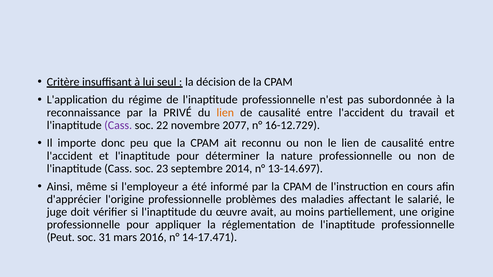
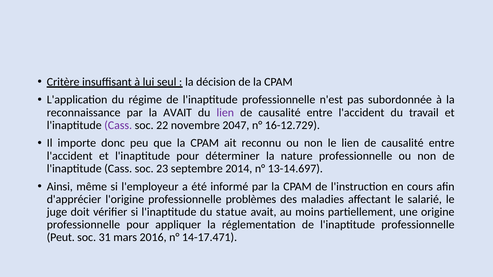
la PRIVÉ: PRIVÉ -> AVAIT
lien at (225, 113) colour: orange -> purple
2077: 2077 -> 2047
œuvre: œuvre -> statue
